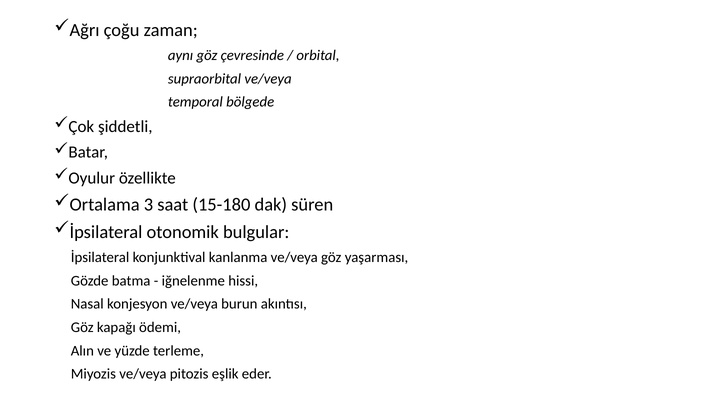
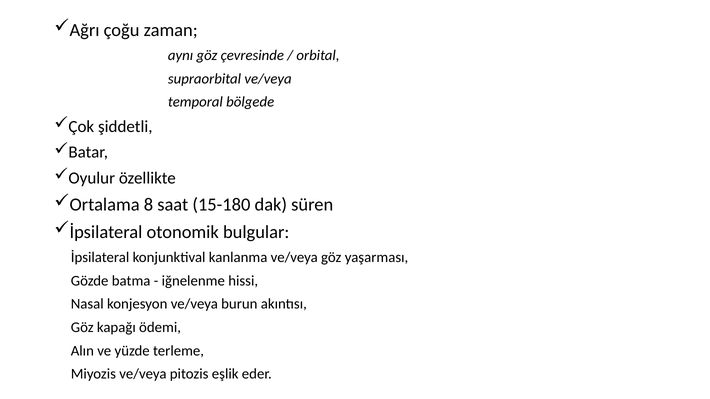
3: 3 -> 8
